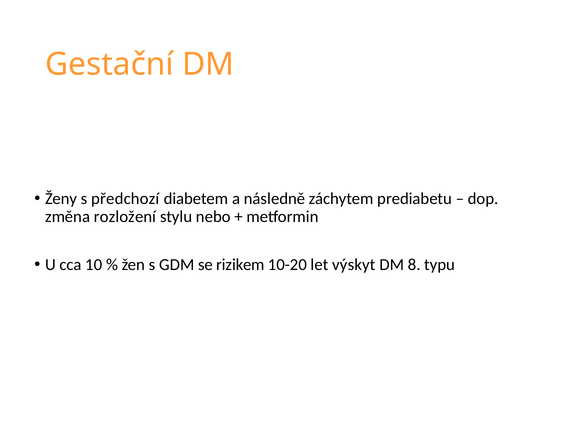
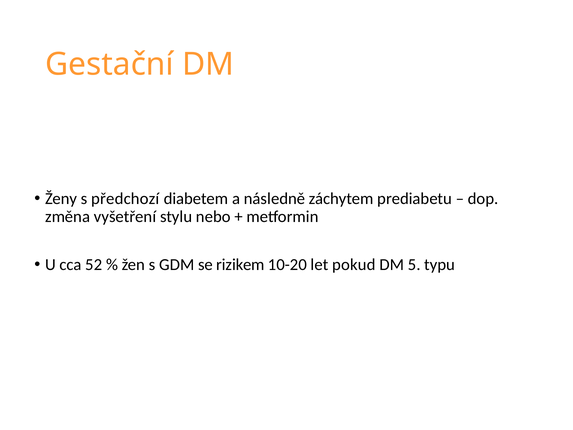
rozložení: rozložení -> vyšetření
10: 10 -> 52
výskyt: výskyt -> pokud
8: 8 -> 5
